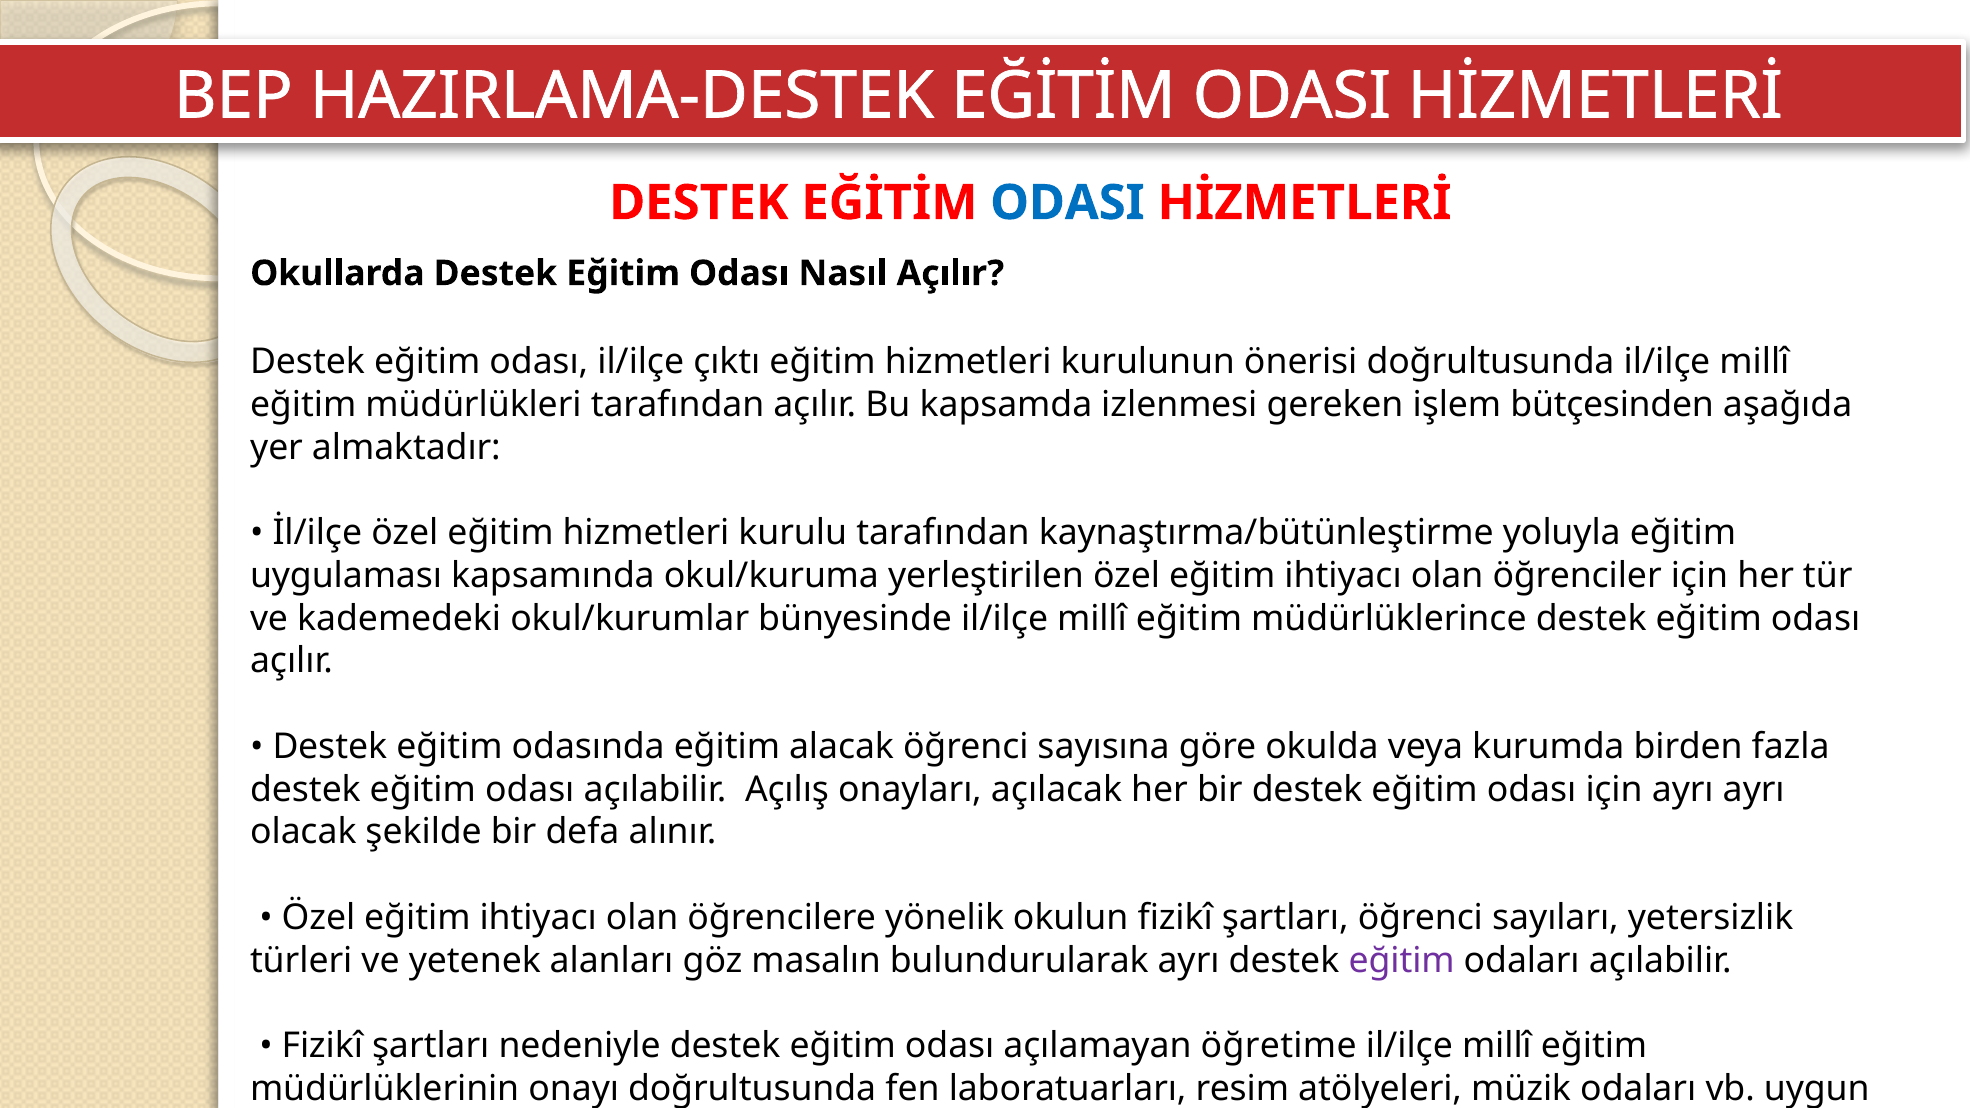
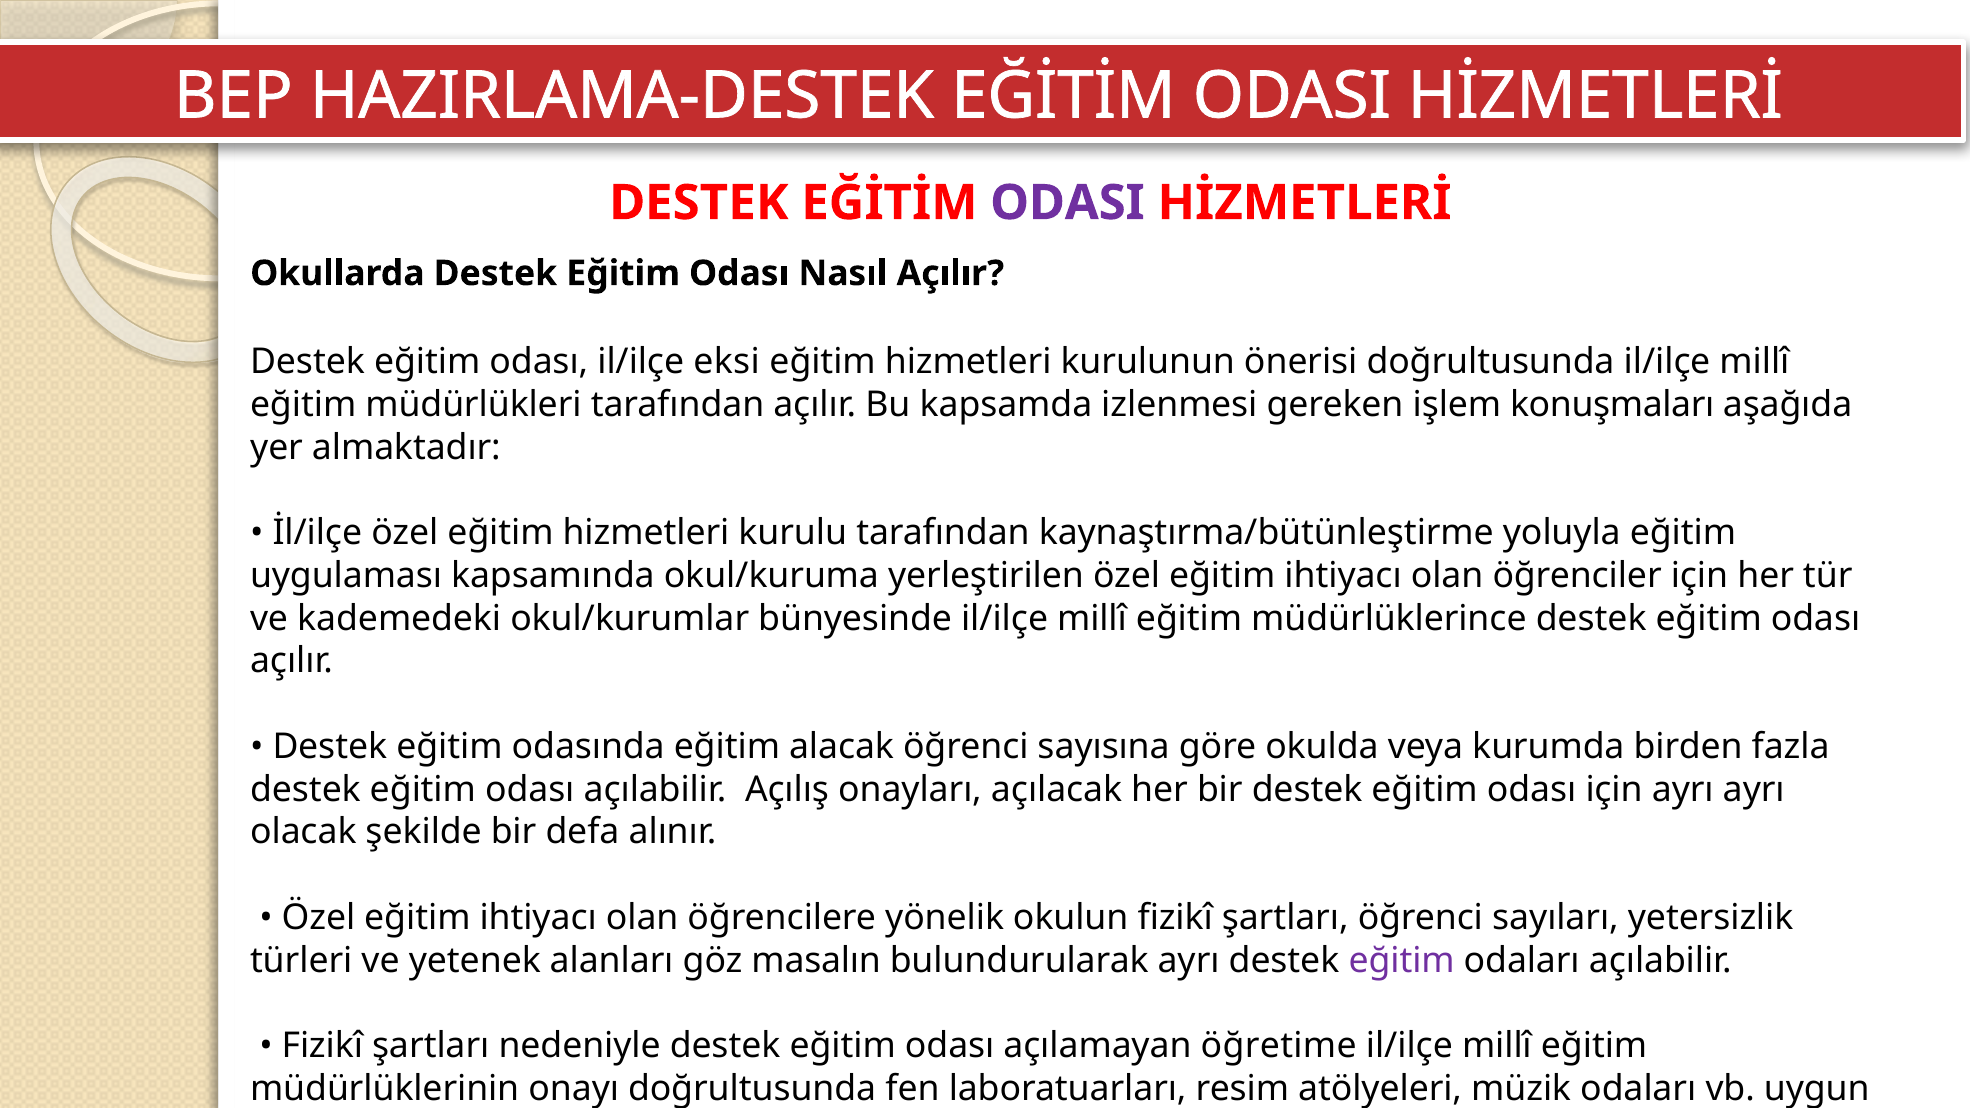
ODASI at (1067, 203) colour: blue -> purple
çıktı: çıktı -> eksi
bütçesinden: bütçesinden -> konuşmaları
